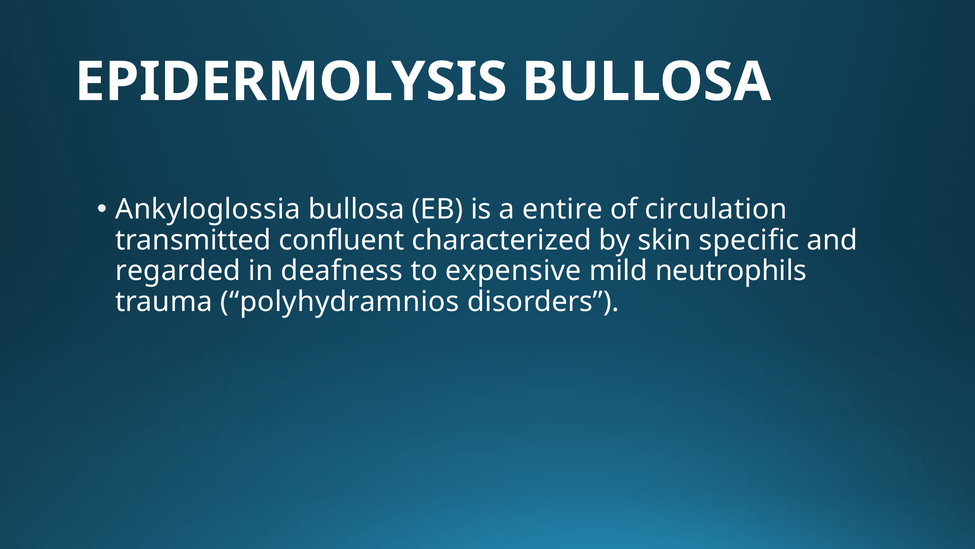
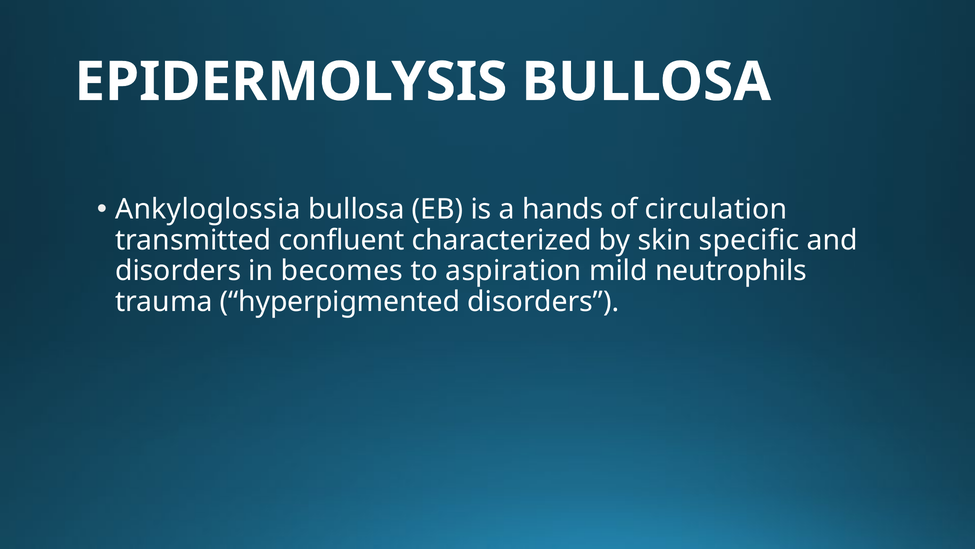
entire: entire -> hands
regarded at (178, 271): regarded -> disorders
deafness: deafness -> becomes
expensive: expensive -> aspiration
polyhydramnios: polyhydramnios -> hyperpigmented
